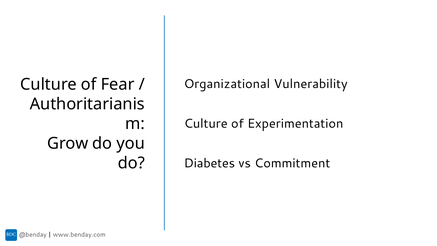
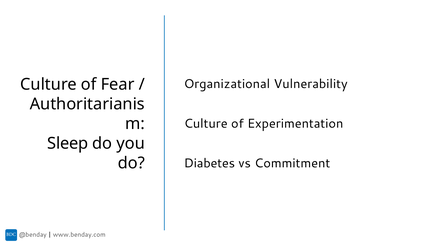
Grow: Grow -> Sleep
